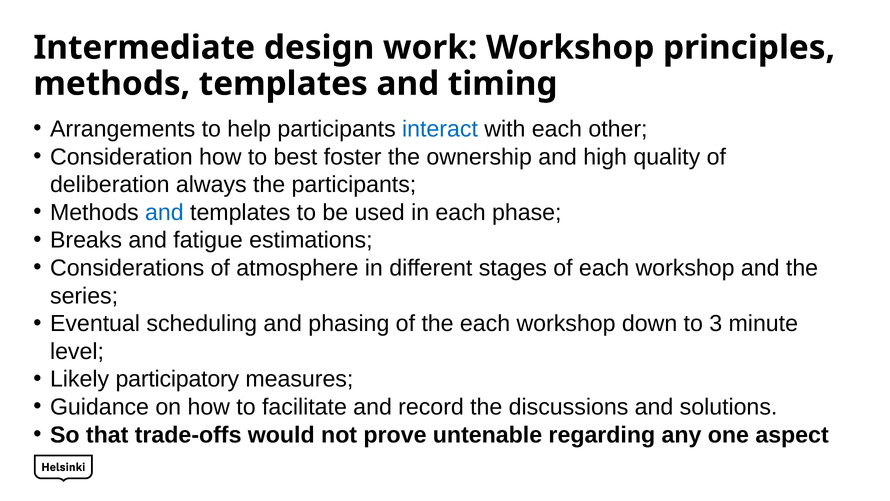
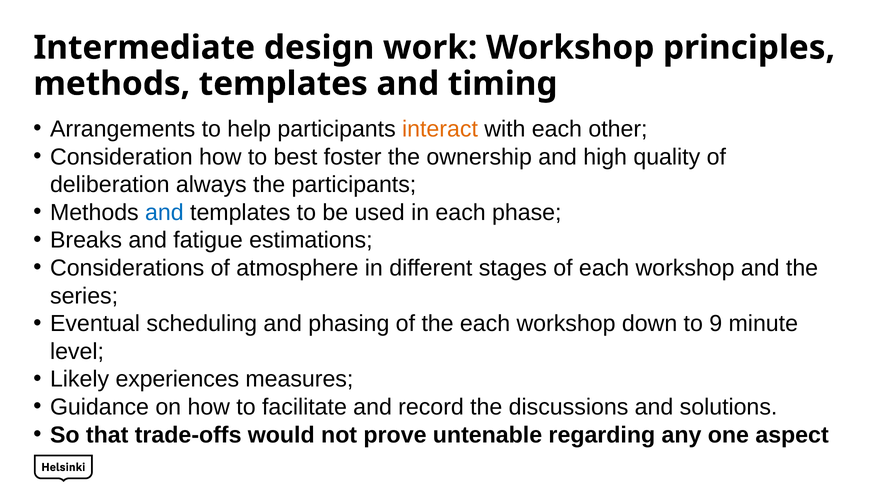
interact colour: blue -> orange
3: 3 -> 9
participatory: participatory -> experiences
